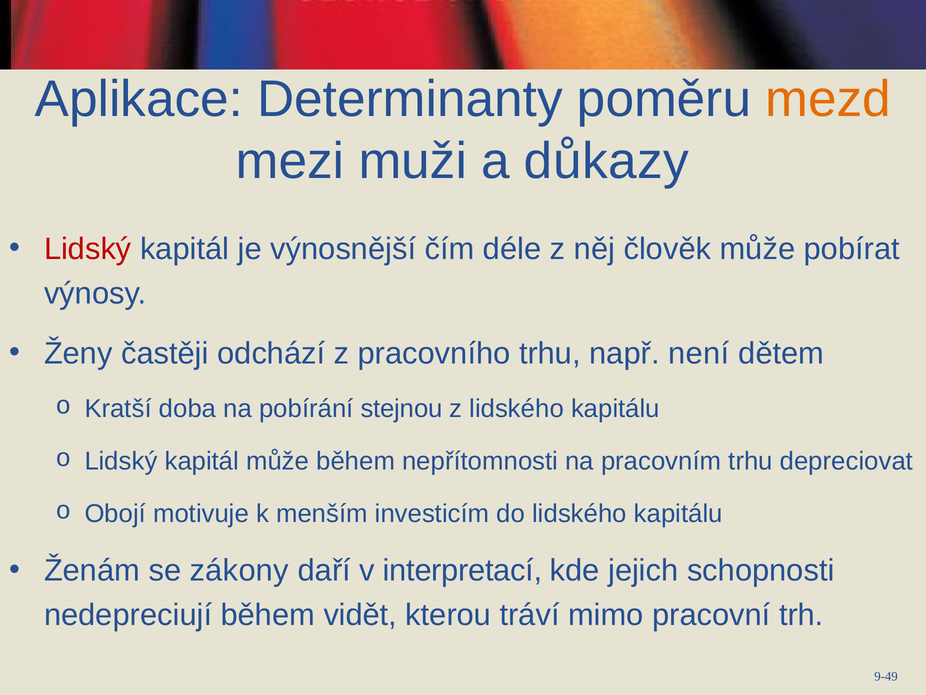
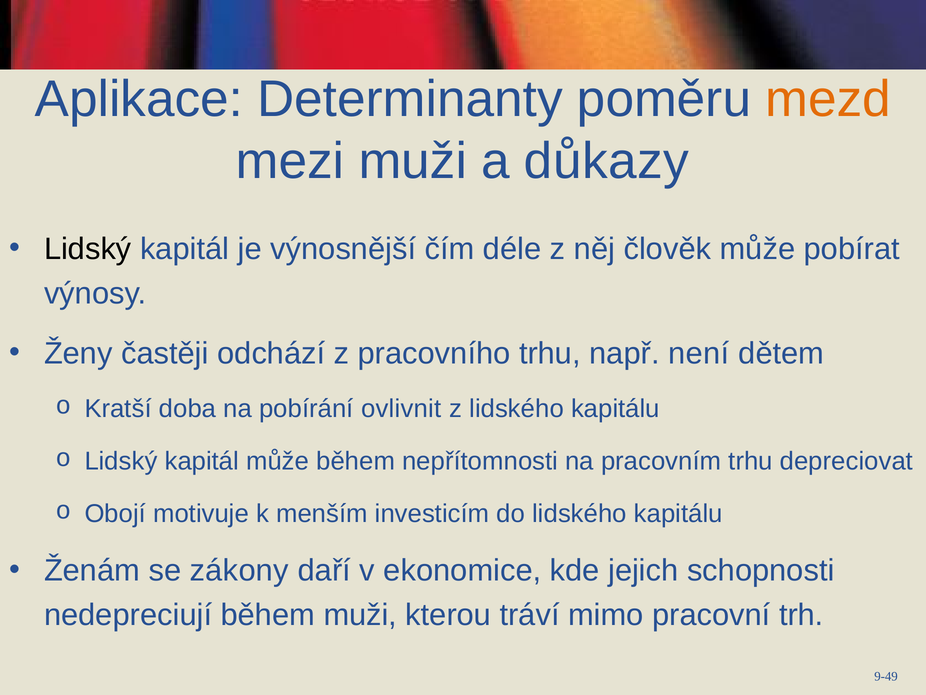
Lidský at (88, 249) colour: red -> black
stejnou: stejnou -> ovlivnit
interpretací: interpretací -> ekonomice
během vidět: vidět -> muži
